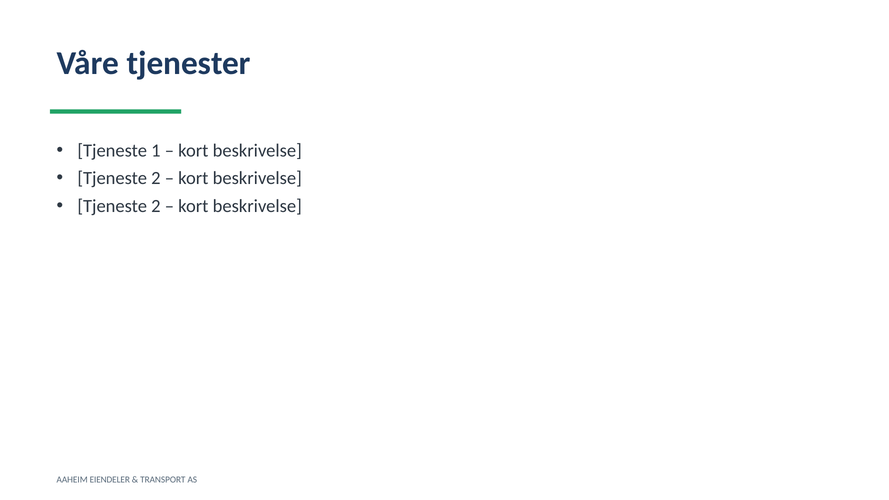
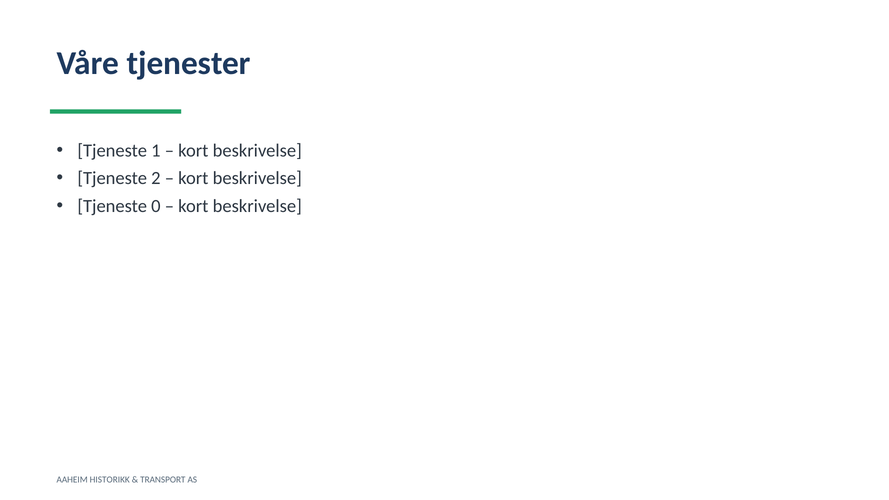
2 at (156, 206): 2 -> 0
EIENDELER: EIENDELER -> HISTORIKK
